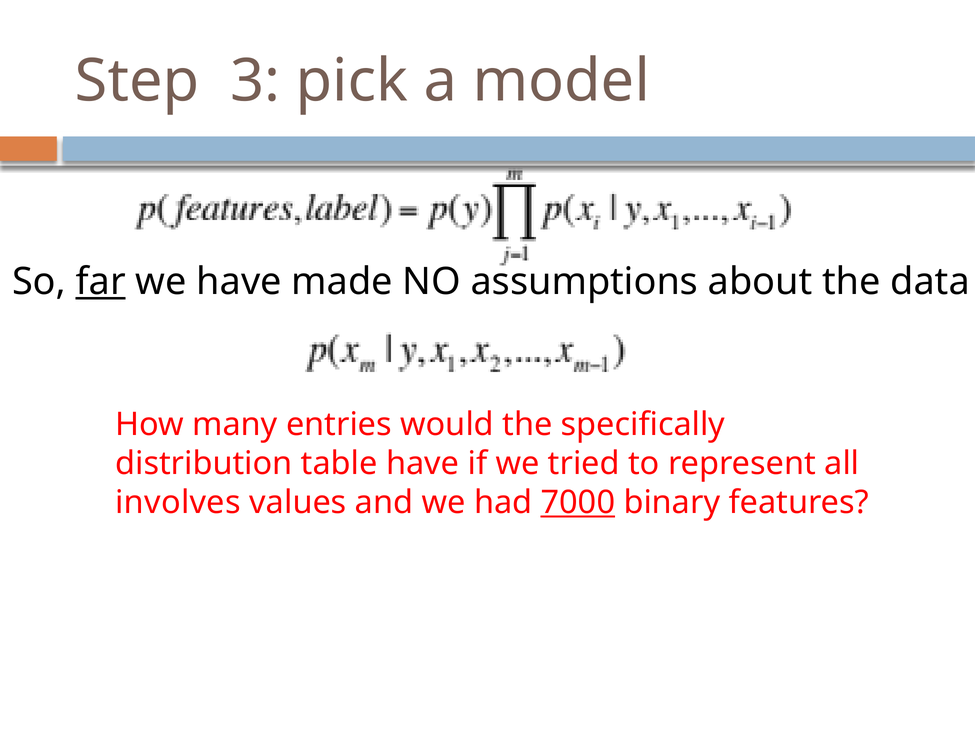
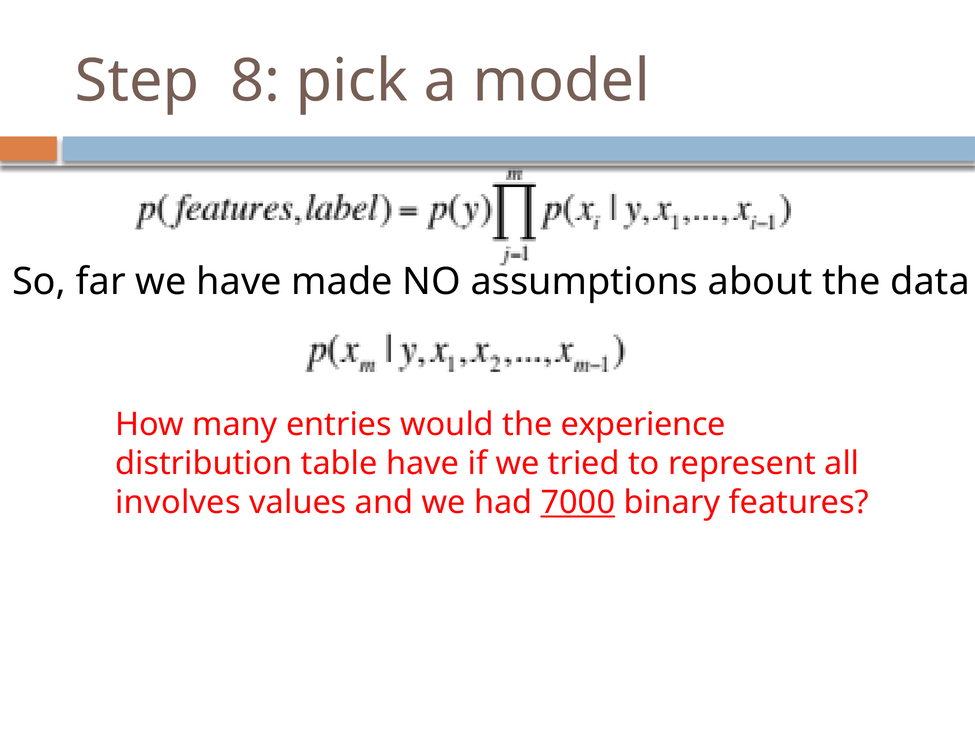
3: 3 -> 8
far underline: present -> none
specifically: specifically -> experience
